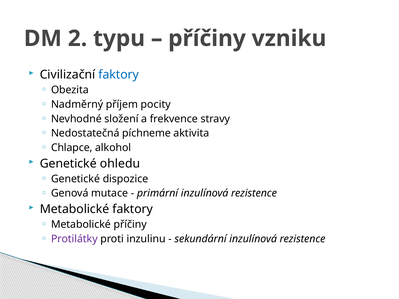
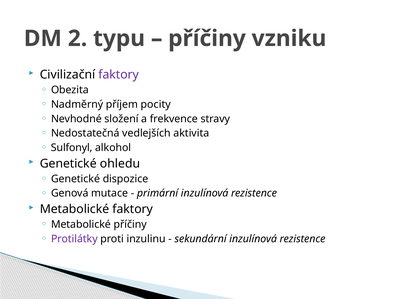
faktory at (119, 75) colour: blue -> purple
píchneme: píchneme -> vedlejších
Chlapce: Chlapce -> Sulfonyl
